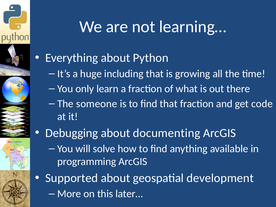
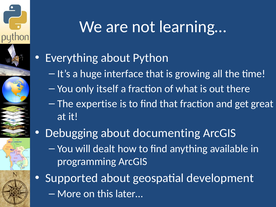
including: including -> interface
learn: learn -> itself
someone: someone -> expertise
code: code -> great
solve: solve -> dealt
